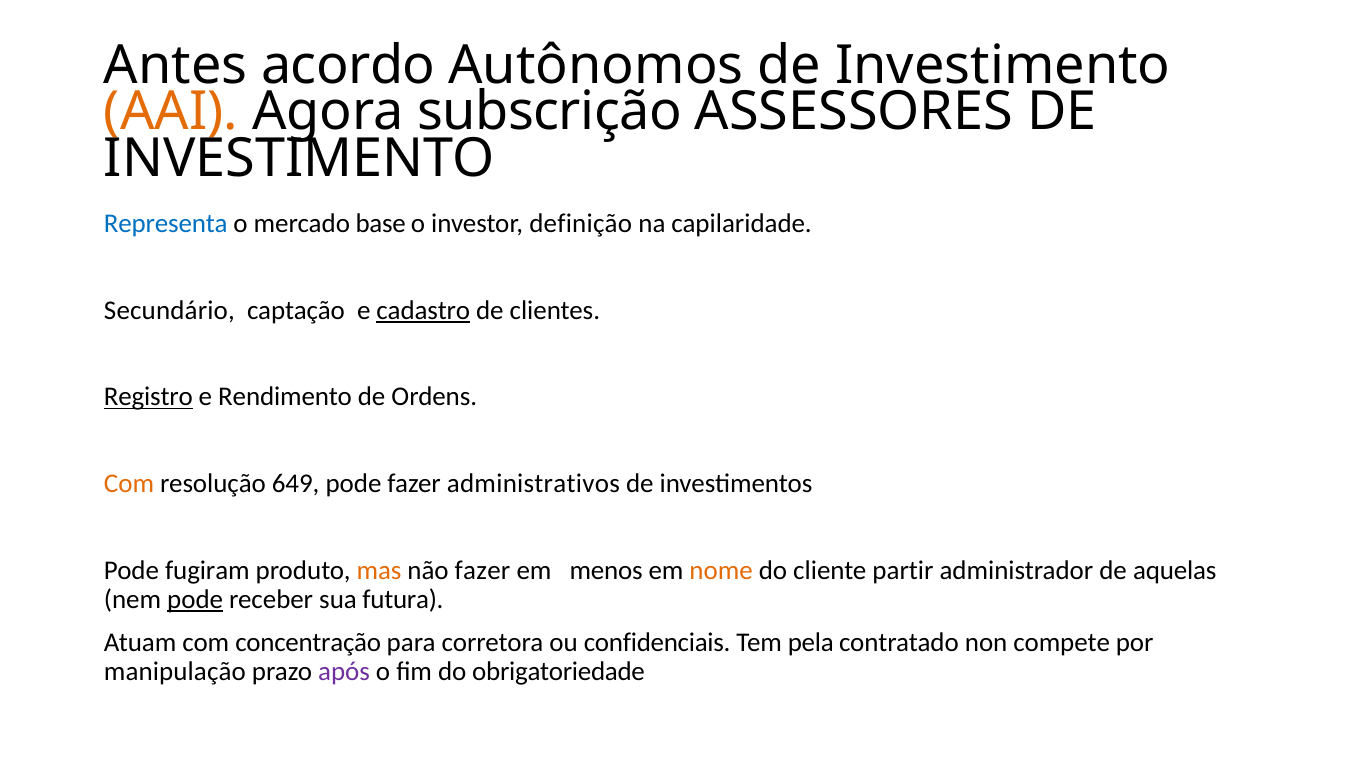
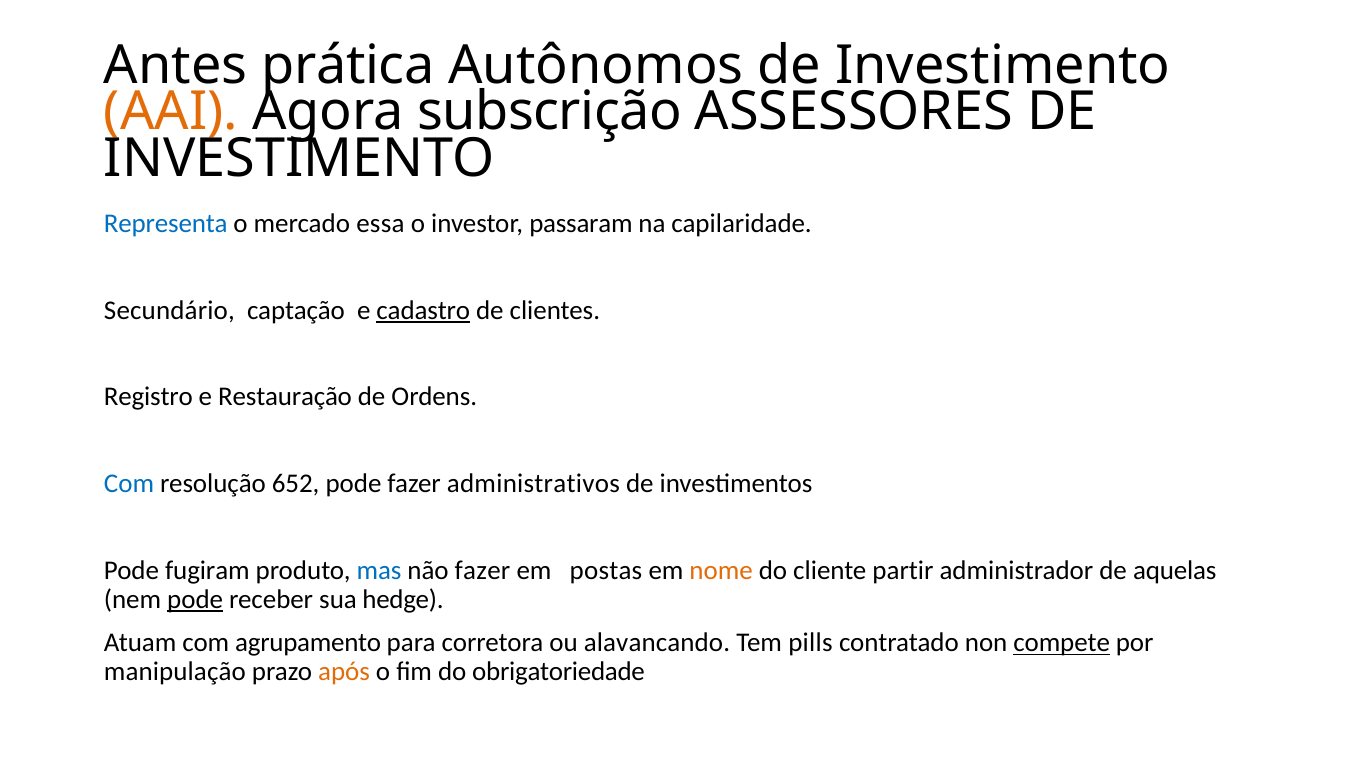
acordo: acordo -> prática
base: base -> essa
definição: definição -> passaram
Registro underline: present -> none
Rendimento: Rendimento -> Restauração
Com at (129, 484) colour: orange -> blue
649: 649 -> 652
mas colour: orange -> blue
menos: menos -> postas
futura: futura -> hedge
concentração: concentração -> agrupamento
confidenciais: confidenciais -> alavancando
pela: pela -> pills
compete underline: none -> present
após colour: purple -> orange
